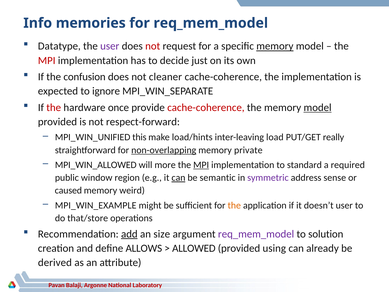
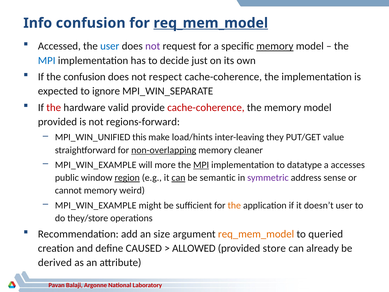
Info memories: memories -> confusion
req_mem_model at (211, 23) underline: none -> present
Datatype: Datatype -> Accessed
user at (110, 46) colour: purple -> blue
not at (153, 46) colour: red -> purple
MPI at (47, 60) colour: red -> blue
cleaner: cleaner -> respect
once: once -> valid
model at (318, 107) underline: present -> none
respect-forward: respect-forward -> regions-forward
load: load -> they
really: really -> value
private: private -> cleaner
MPI_WIN_ALLOWED at (96, 165): MPI_WIN_ALLOWED -> MPI_WIN_EXAMPLE
standard: standard -> datatype
required: required -> accesses
region underline: none -> present
caused: caused -> cannot
that/store: that/store -> they/store
add underline: present -> none
req_mem_model at (256, 234) colour: purple -> orange
solution: solution -> queried
ALLOWS: ALLOWS -> CAUSED
using: using -> store
